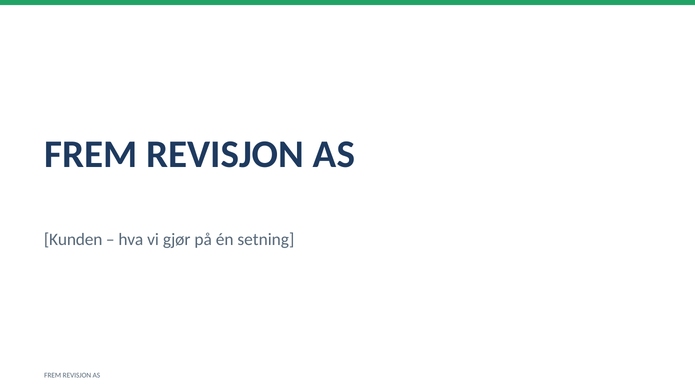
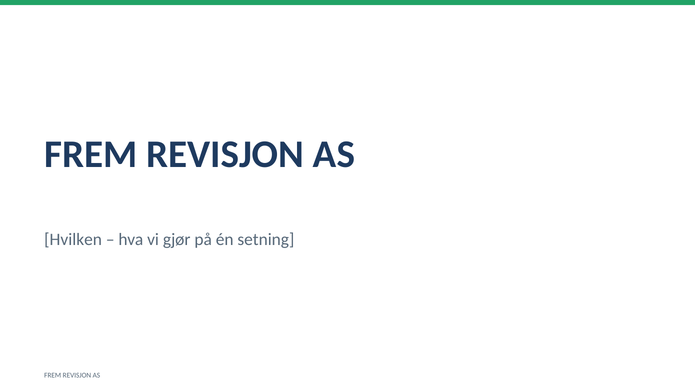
Kunden: Kunden -> Hvilken
